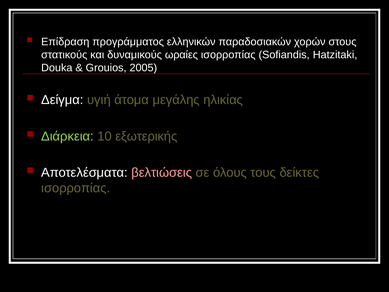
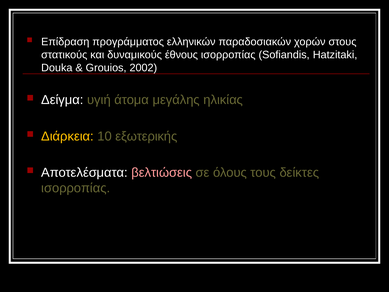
ωραίες: ωραίες -> έθνους
2005: 2005 -> 2002
Διάρκεια colour: light green -> yellow
